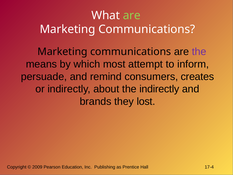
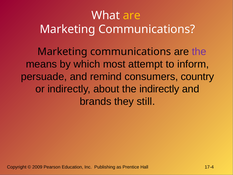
are at (132, 15) colour: light green -> yellow
creates: creates -> country
lost: lost -> still
